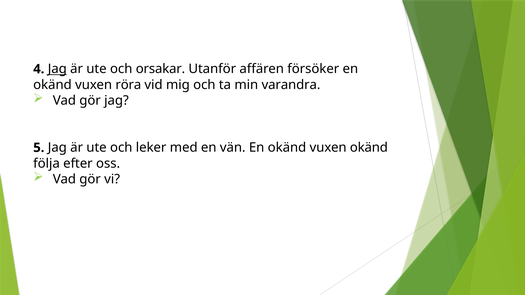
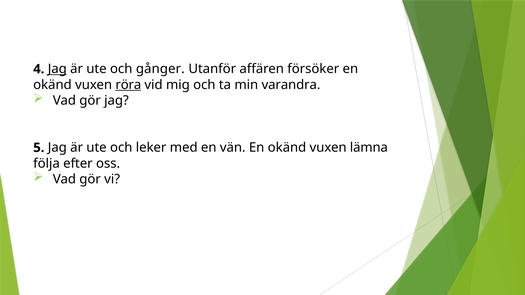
orsakar: orsakar -> gånger
röra underline: none -> present
vuxen okänd: okänd -> lämna
